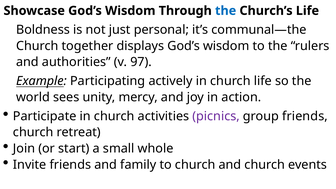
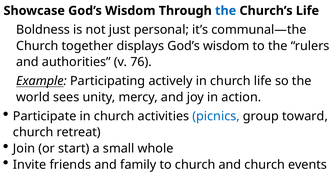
97: 97 -> 76
picnics colour: purple -> blue
group friends: friends -> toward
